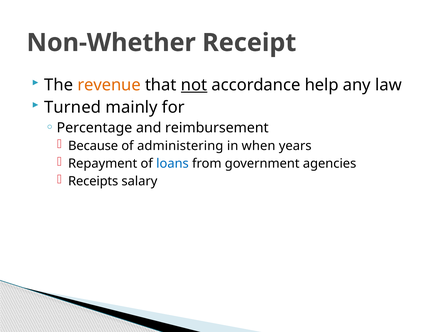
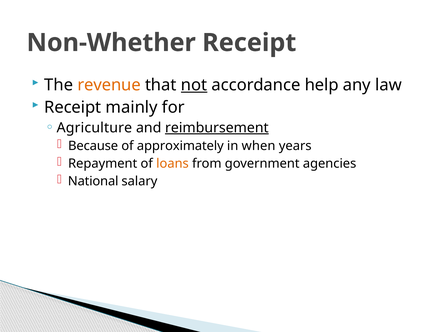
Turned at (73, 107): Turned -> Receipt
Percentage: Percentage -> Agriculture
reimbursement underline: none -> present
administering: administering -> approximately
loans colour: blue -> orange
Receipts: Receipts -> National
